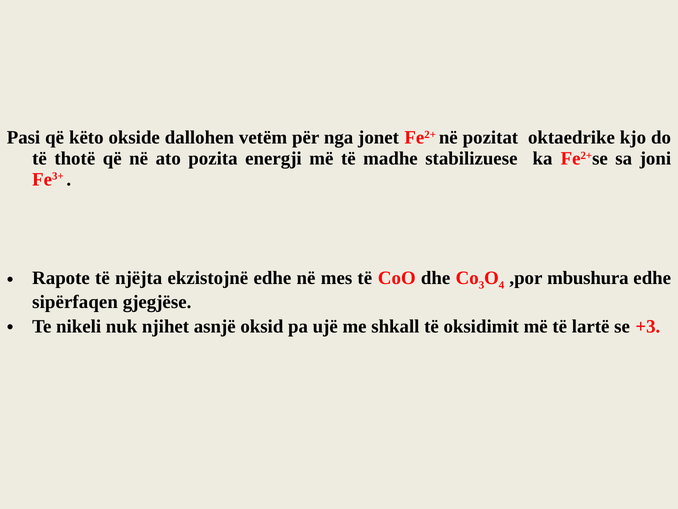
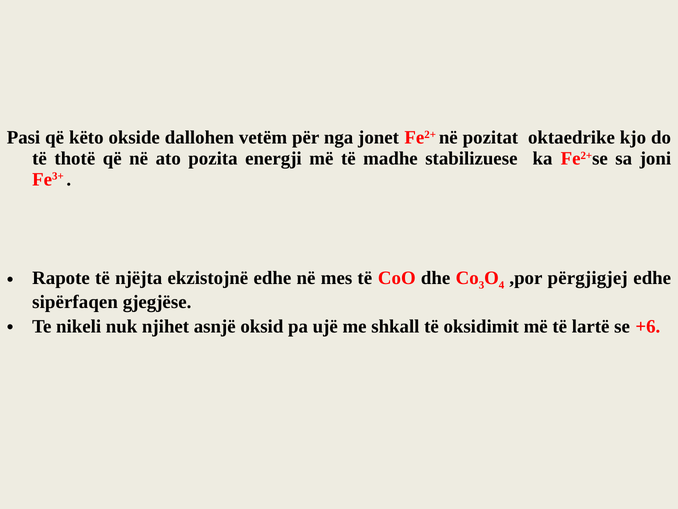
mbushura: mbushura -> përgjigjej
+3: +3 -> +6
